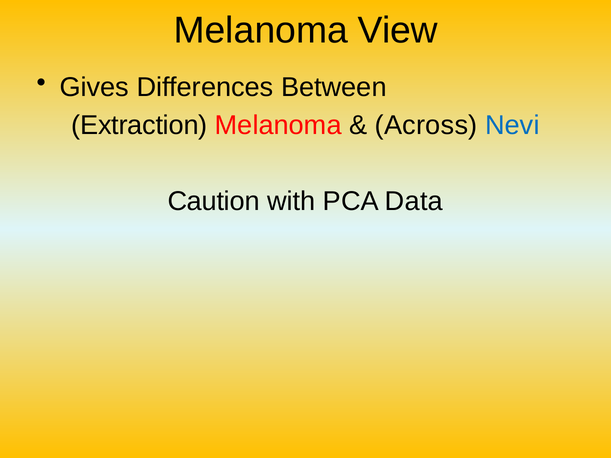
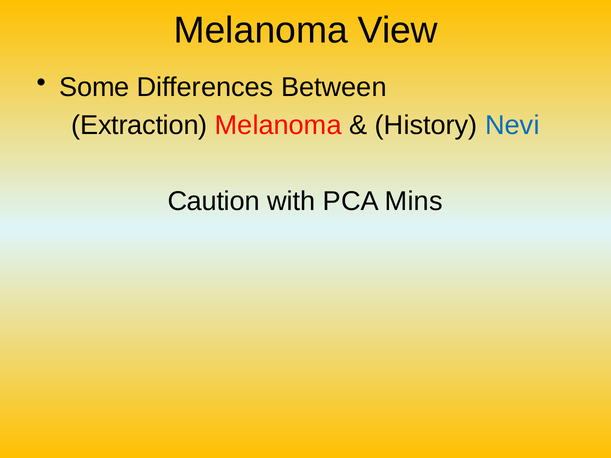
Gives: Gives -> Some
Across: Across -> History
Data: Data -> Mins
